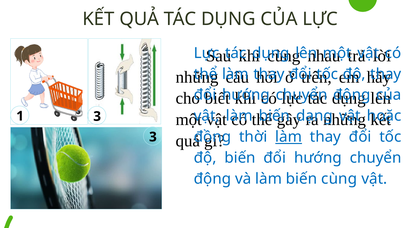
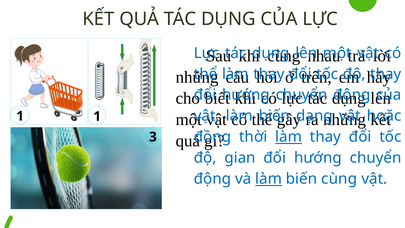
1 3: 3 -> 1
độ biến: biến -> gian
làm at (269, 179) underline: none -> present
